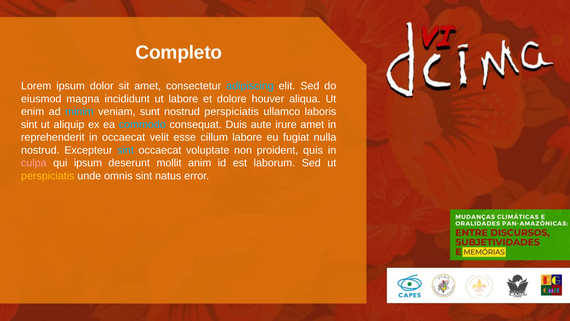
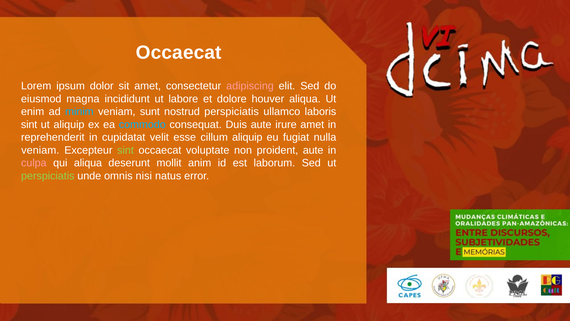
Completo at (179, 53): Completo -> Occaecat
adipiscing colour: light blue -> pink
in occaecat: occaecat -> cupidatat
cillum labore: labore -> aliquip
nostrud at (40, 150): nostrud -> veniam
sint at (125, 150) colour: light blue -> light green
proident quis: quis -> aute
qui ipsum: ipsum -> aliqua
perspiciatis at (48, 176) colour: yellow -> light green
omnis sint: sint -> nisi
